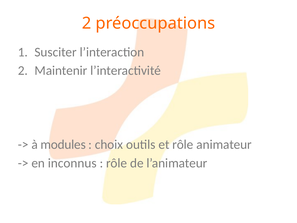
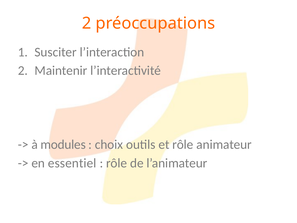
inconnus: inconnus -> essentiel
